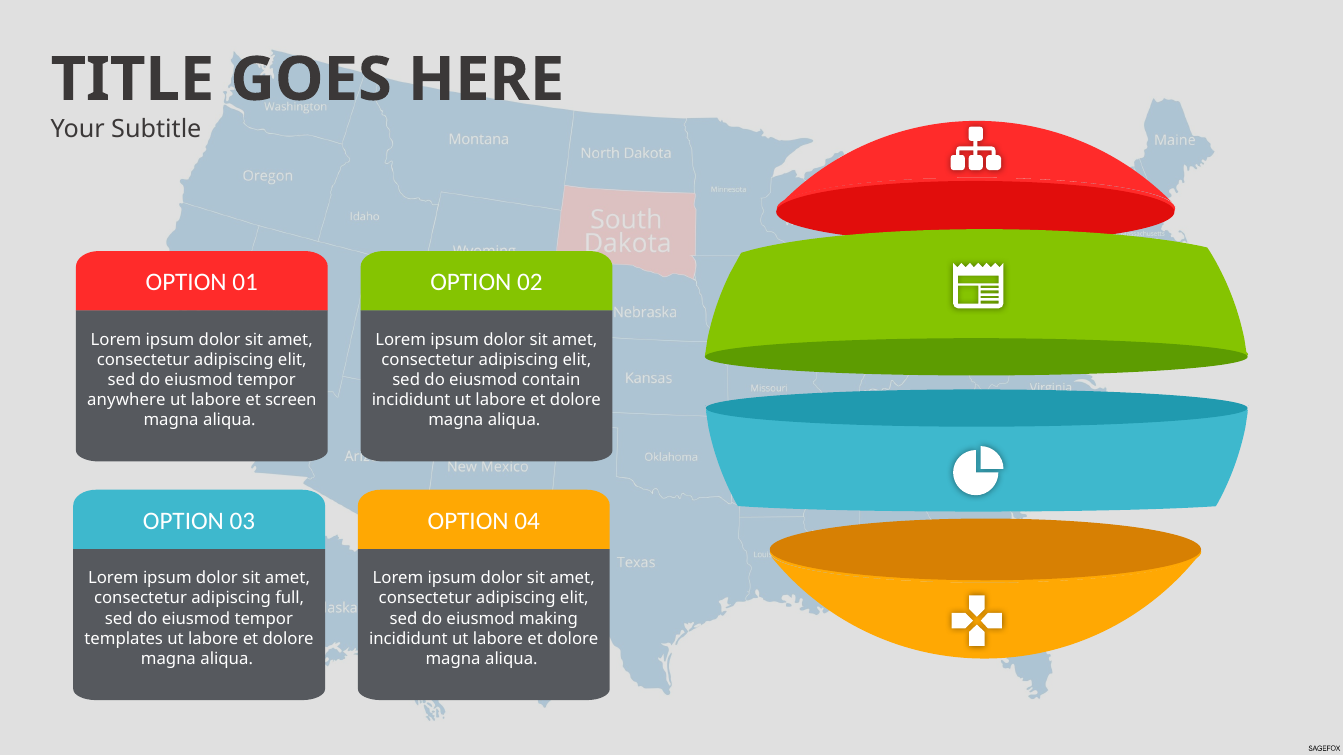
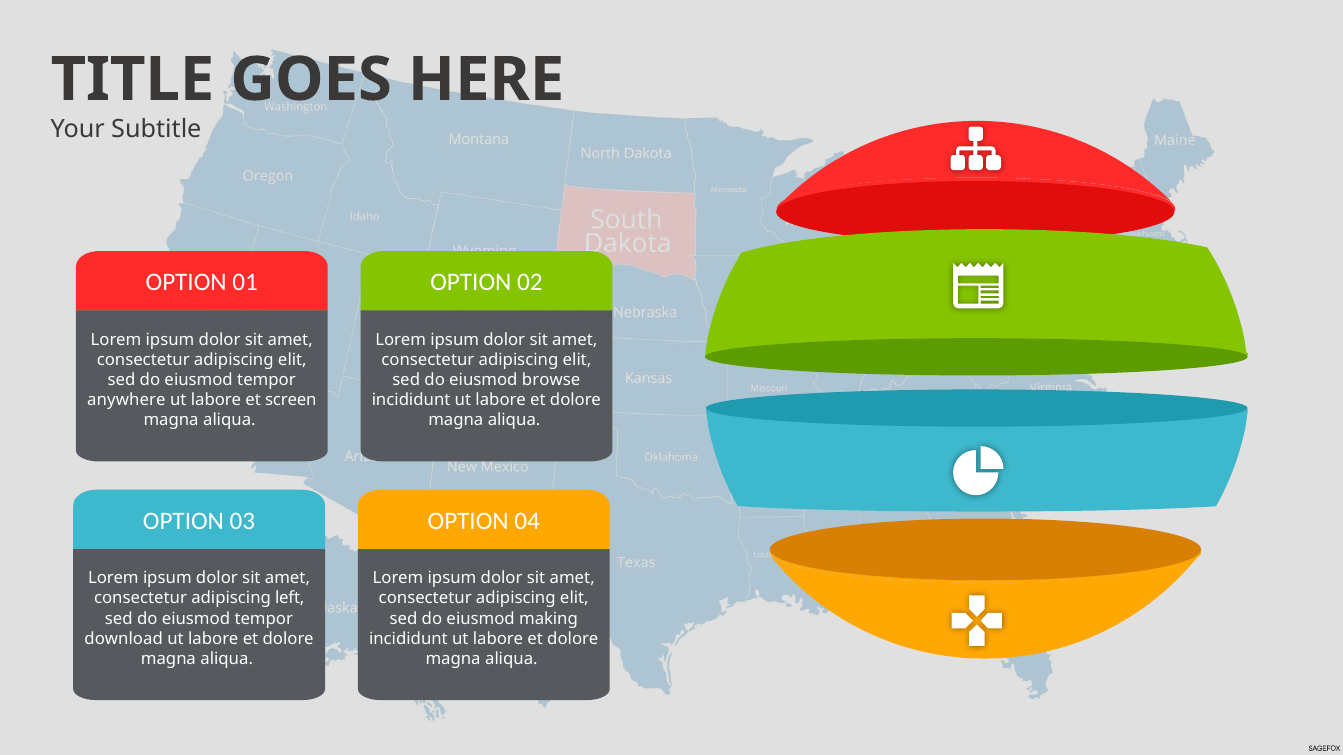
contain: contain -> browse
full: full -> left
templates: templates -> download
